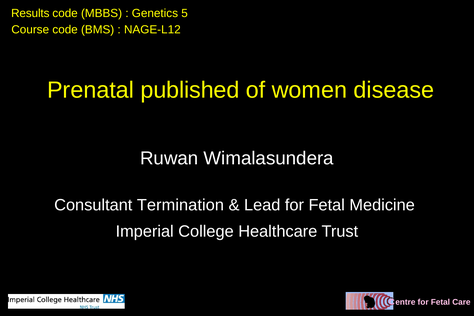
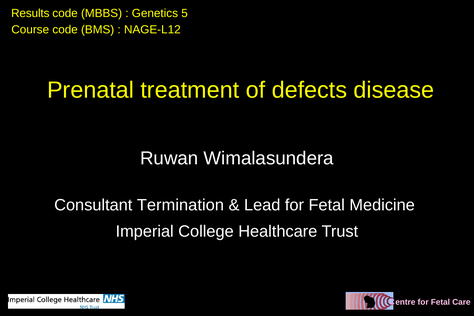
published: published -> treatment
women: women -> defects
